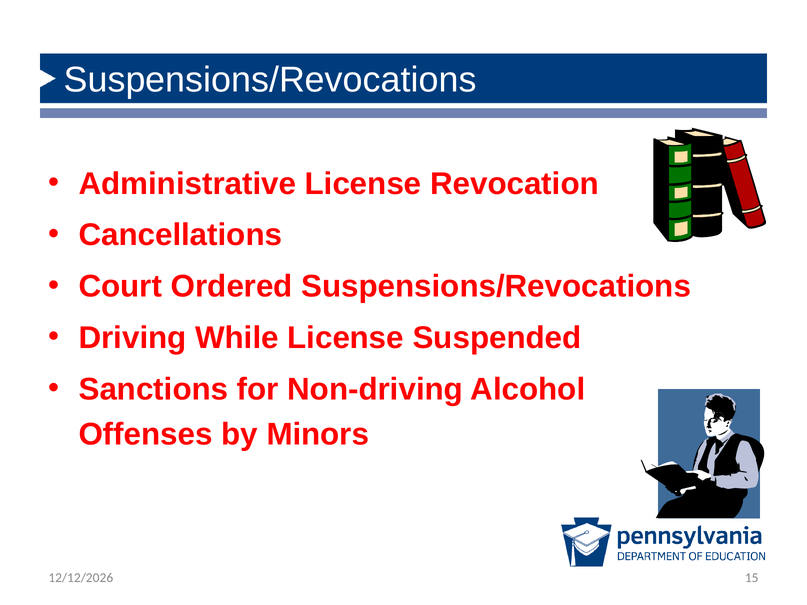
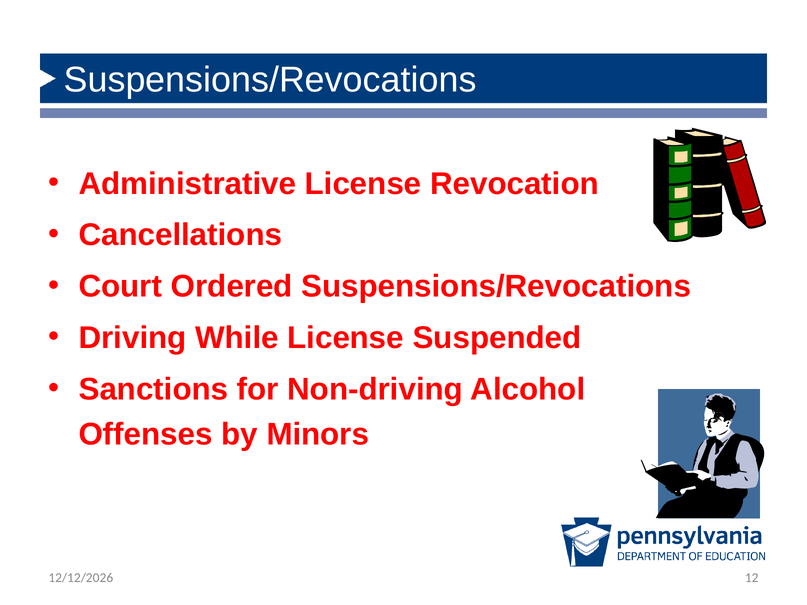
15: 15 -> 12
